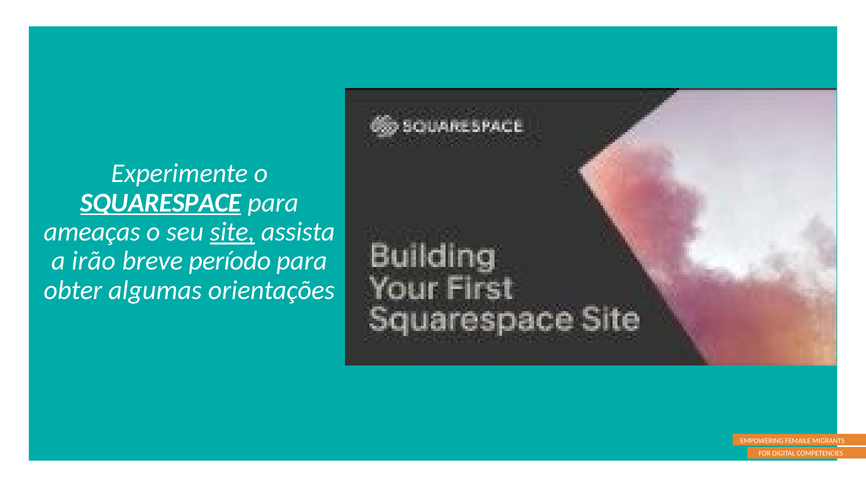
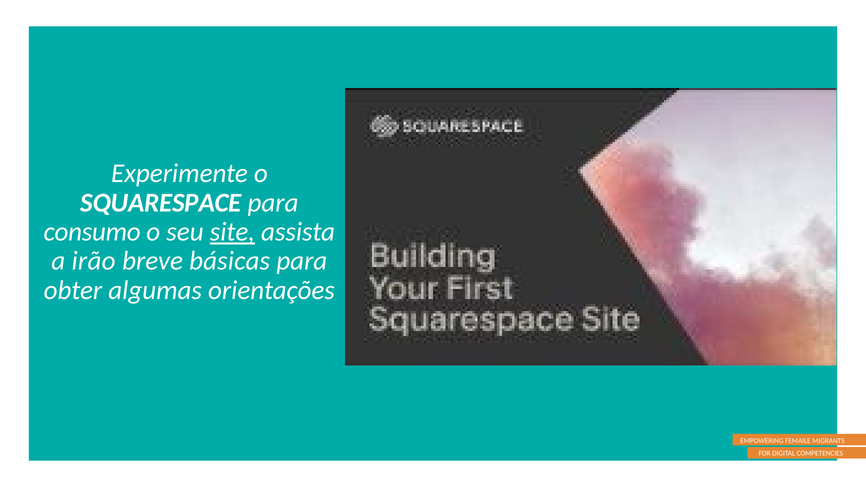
SQUARESPACE underline: present -> none
ameaças: ameaças -> consumo
período: período -> básicas
